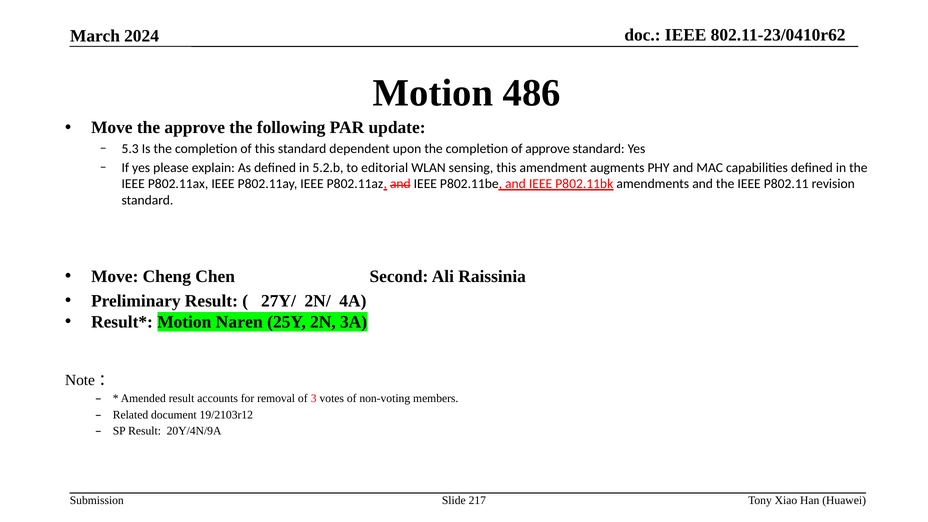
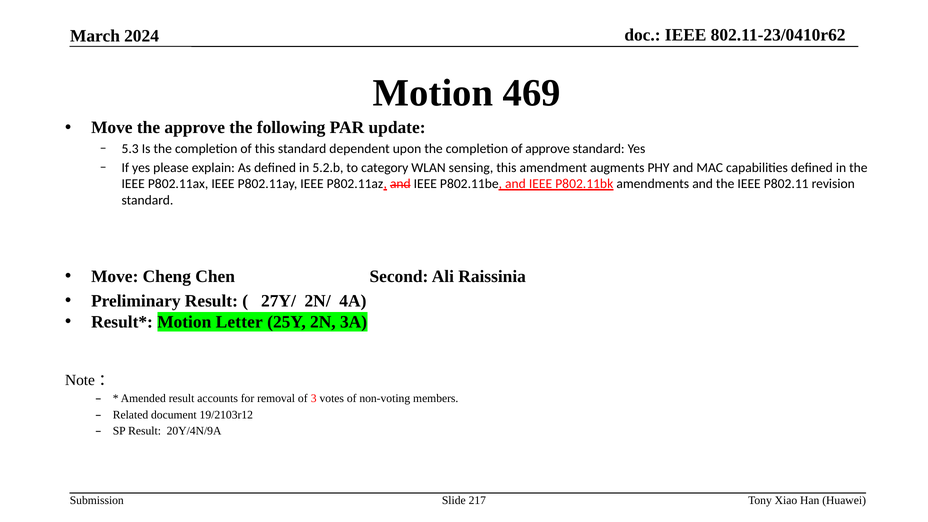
486: 486 -> 469
editorial: editorial -> category
Naren: Naren -> Letter
